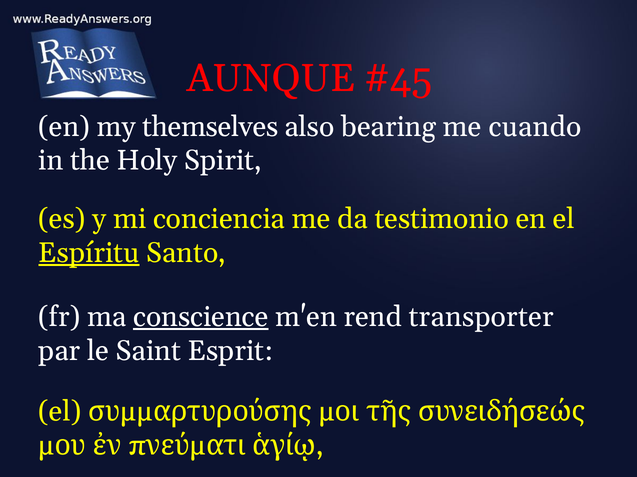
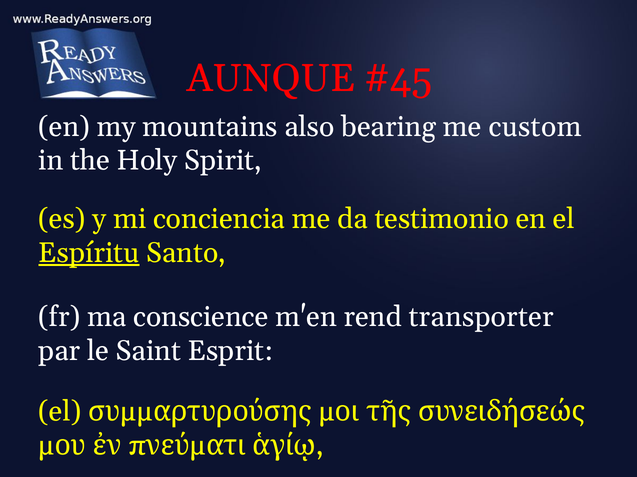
themselves: themselves -> mountains
cuando: cuando -> custom
conscience underline: present -> none
